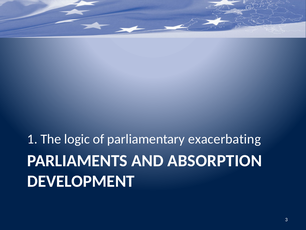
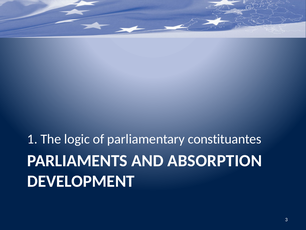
exacerbating: exacerbating -> constituantes
